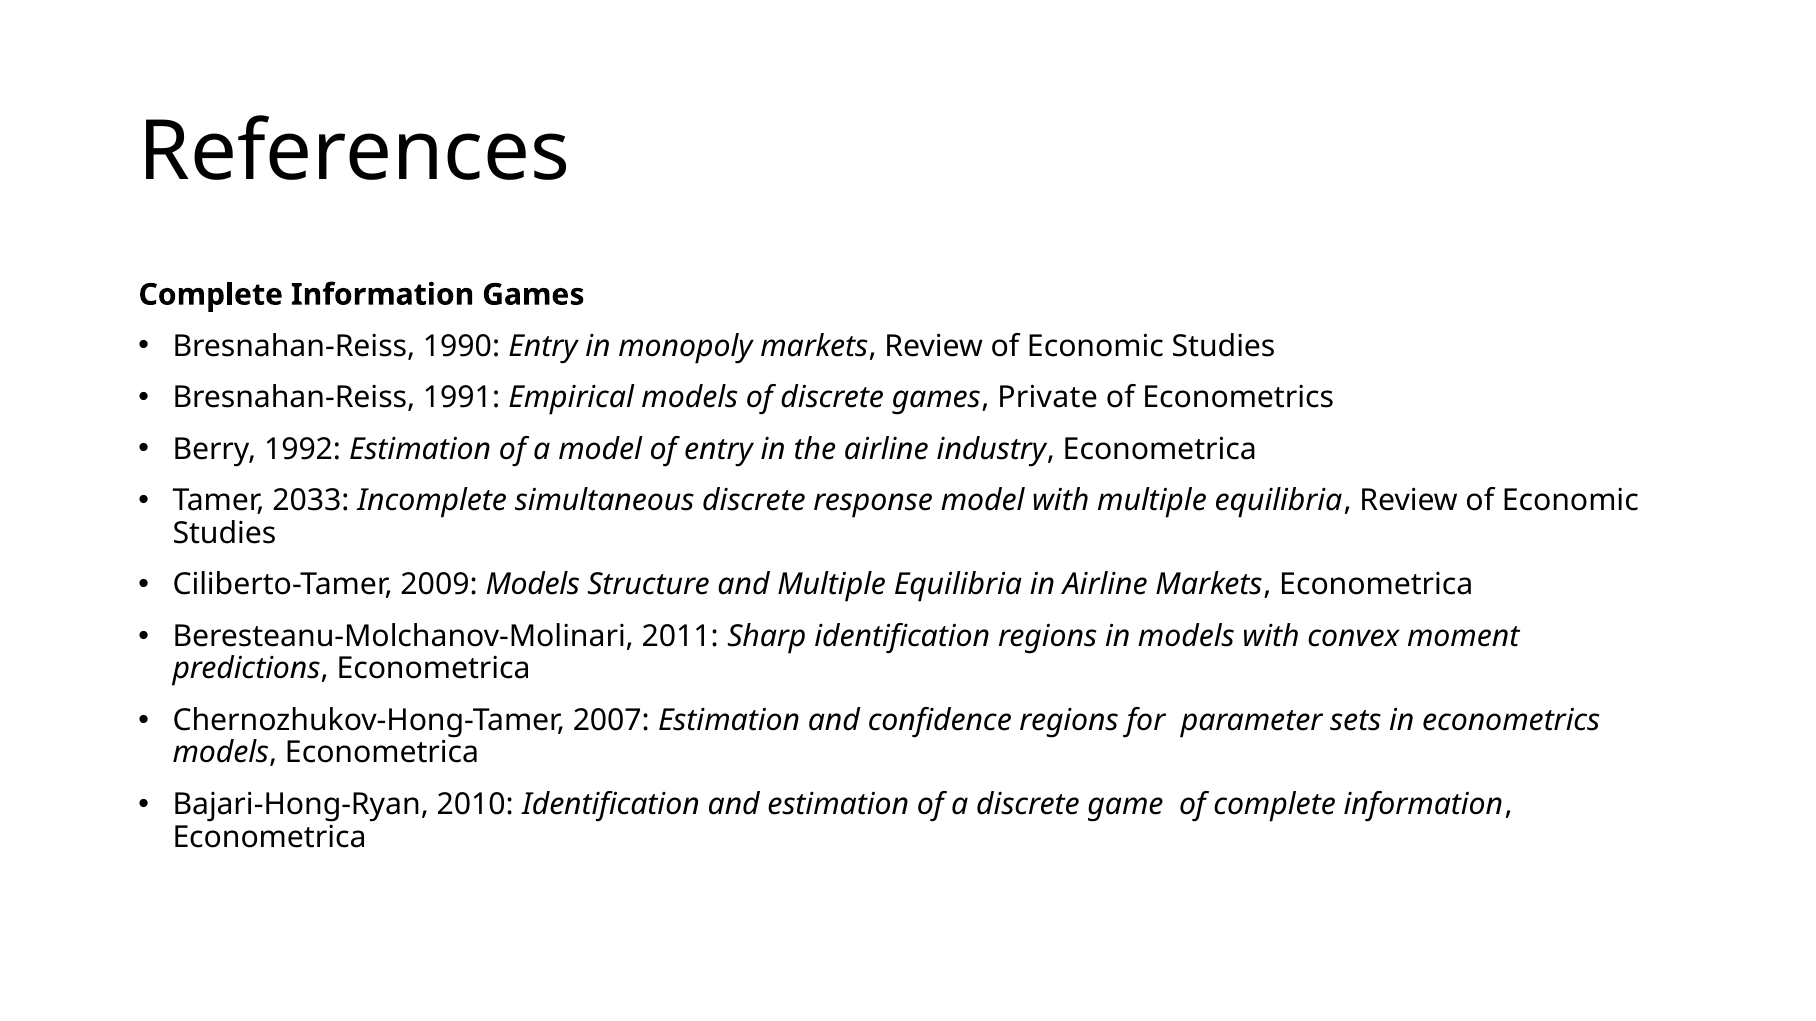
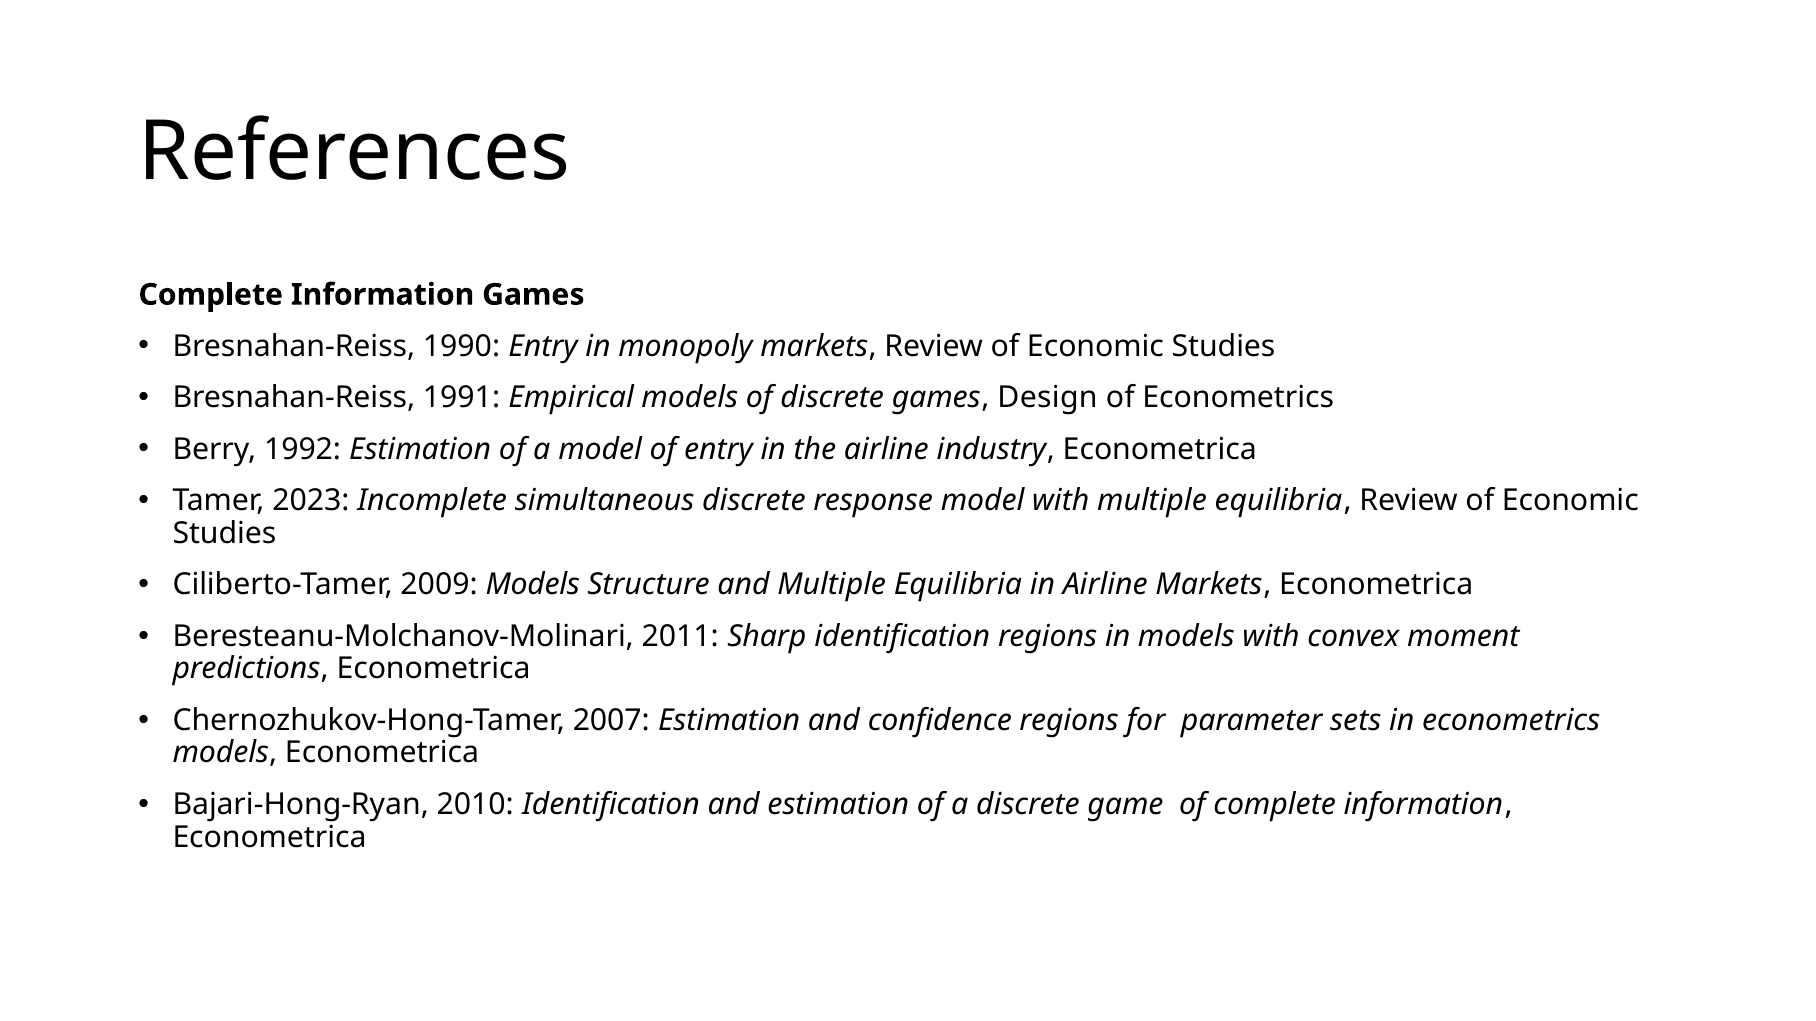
Private: Private -> Design
2033: 2033 -> 2023
